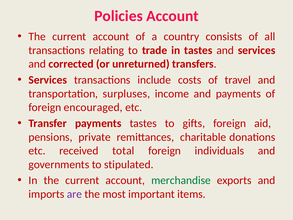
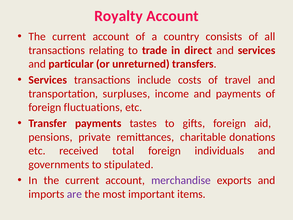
Policies: Policies -> Royalty
in tastes: tastes -> direct
corrected: corrected -> particular
encouraged: encouraged -> fluctuations
merchandise colour: green -> purple
